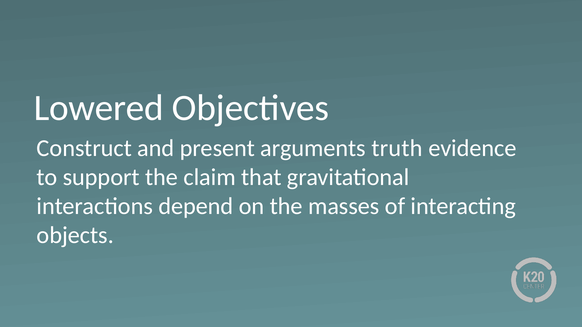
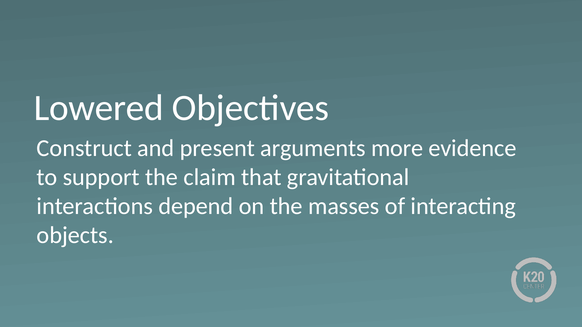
truth: truth -> more
